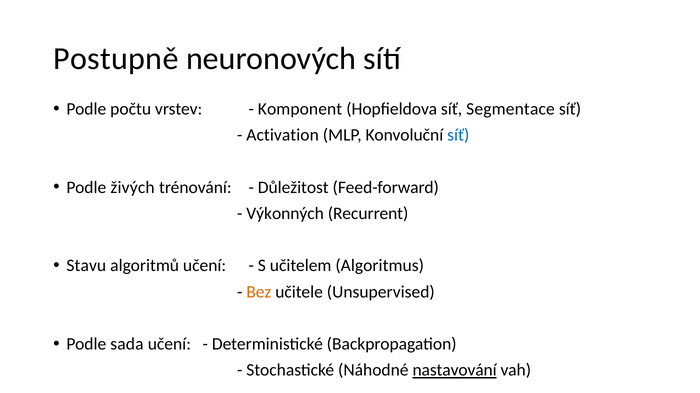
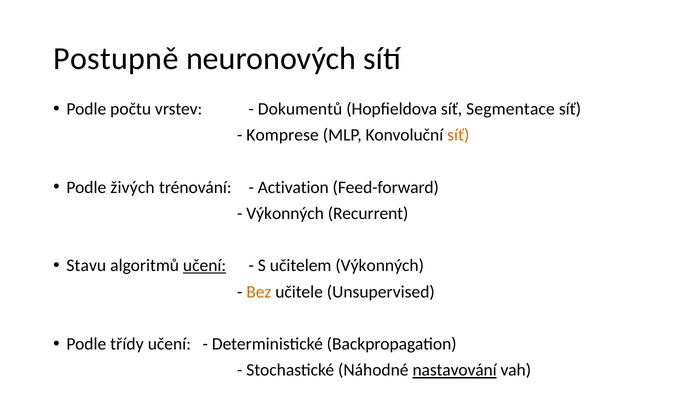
Komponent: Komponent -> Dokumentů
Activation: Activation -> Komprese
síť at (458, 135) colour: blue -> orange
Důležitost: Důležitost -> Activation
učení at (205, 266) underline: none -> present
učitelem Algoritmus: Algoritmus -> Výkonných
sada: sada -> třídy
